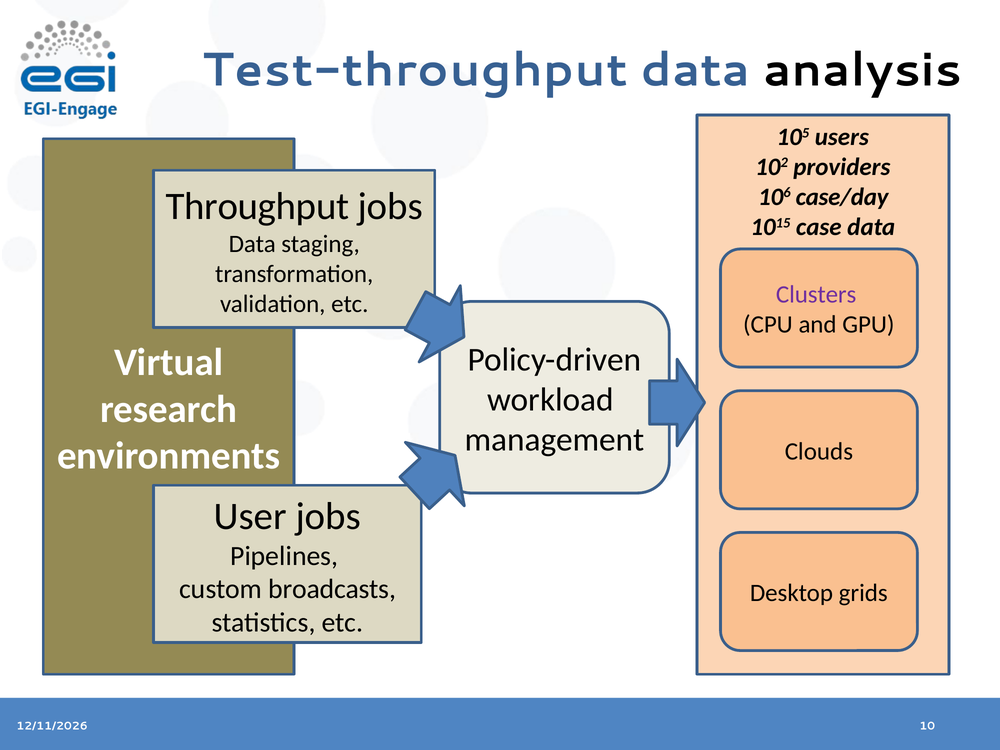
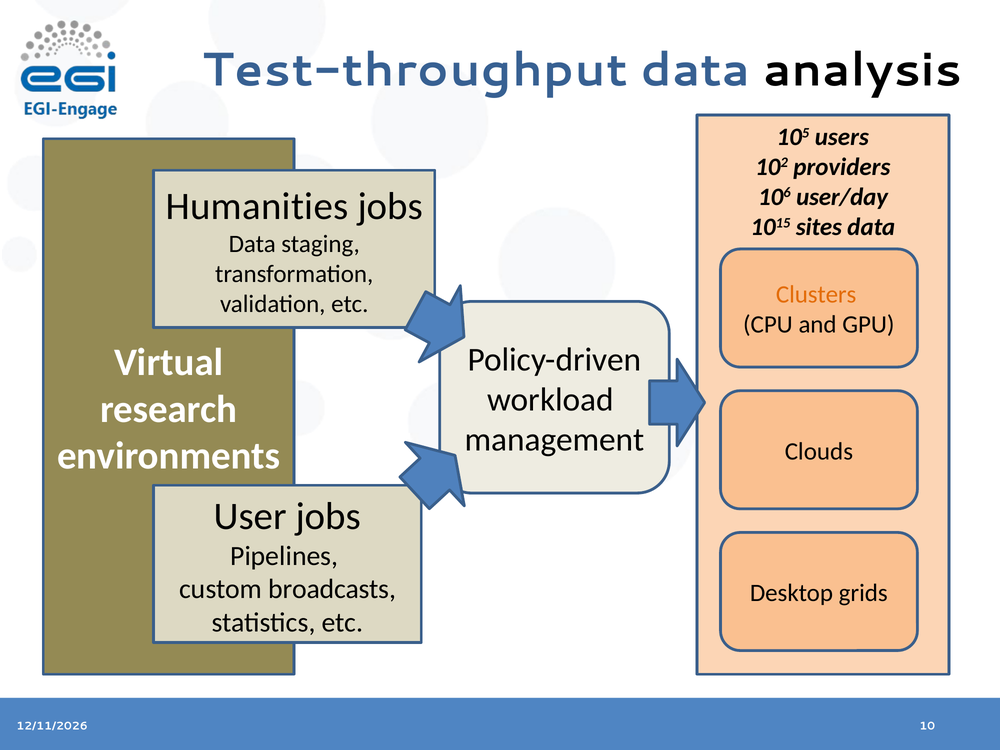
case/day: case/day -> user/day
Throughput: Throughput -> Humanities
case: case -> sites
Clusters colour: purple -> orange
